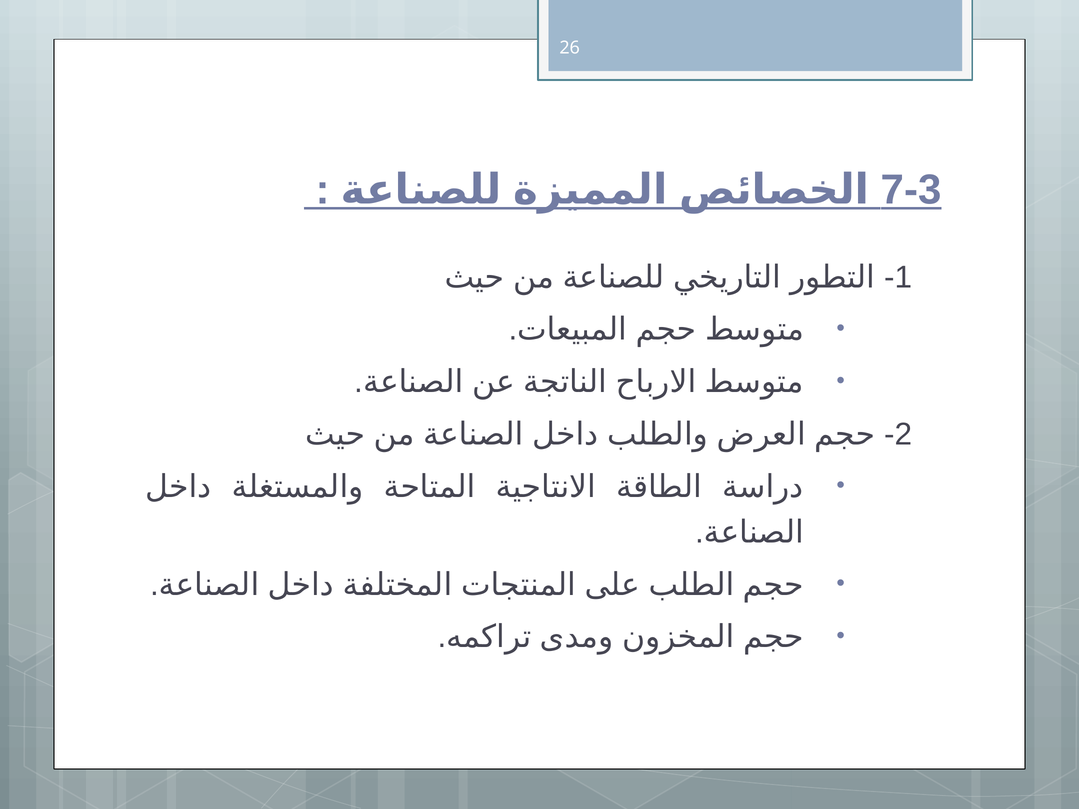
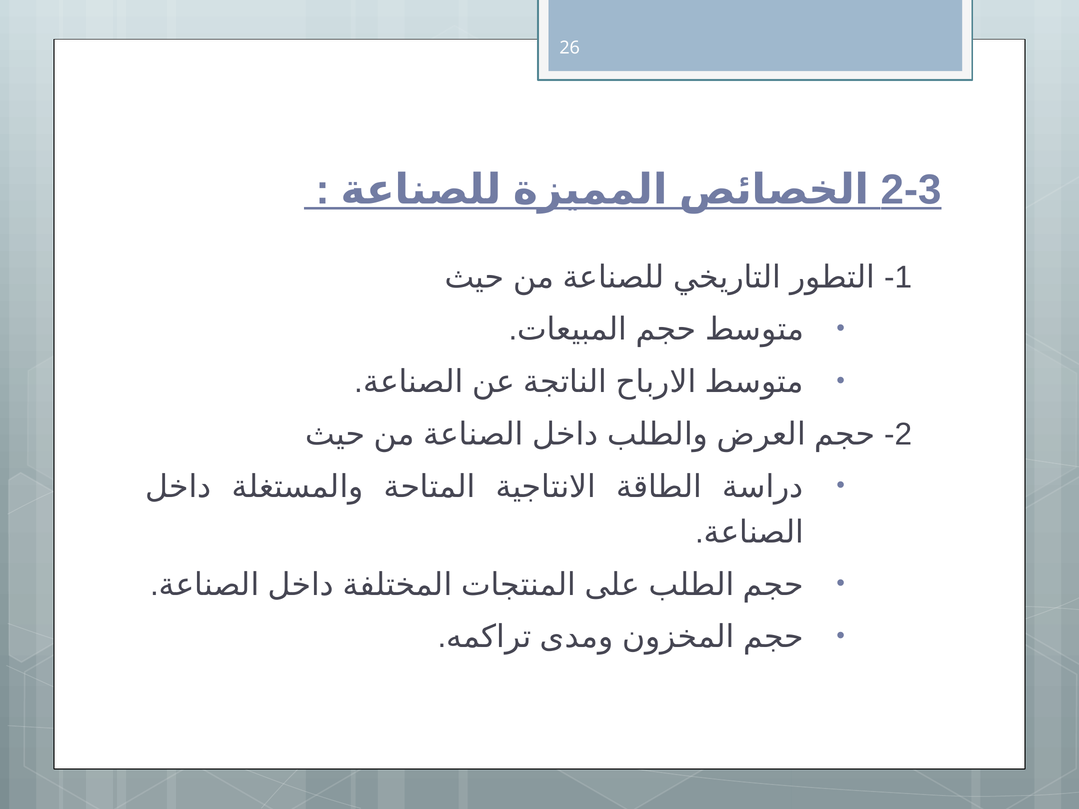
7-3: 7-3 -> 2-3
